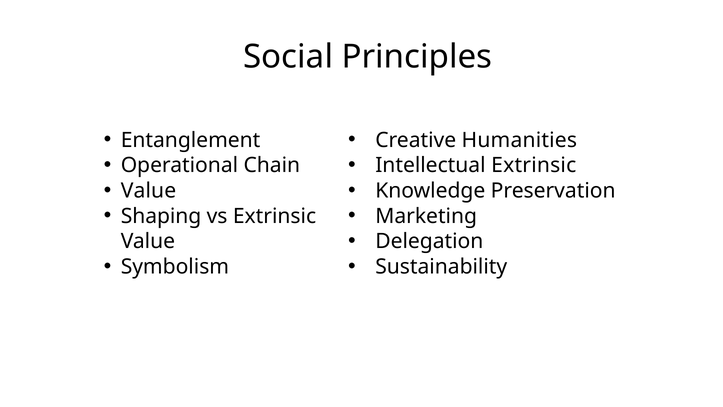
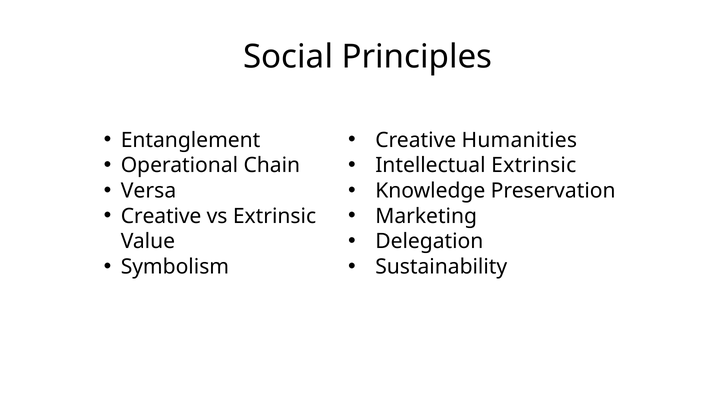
Value at (148, 191): Value -> Versa
Shaping at (161, 216): Shaping -> Creative
